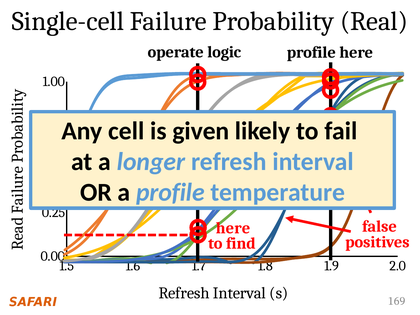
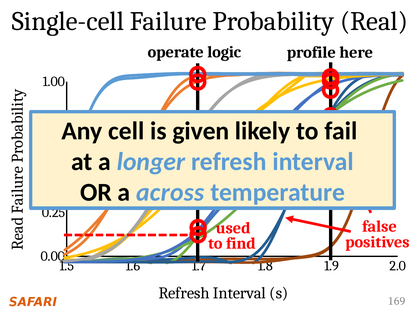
a profile: profile -> across
here at (233, 228): here -> used
